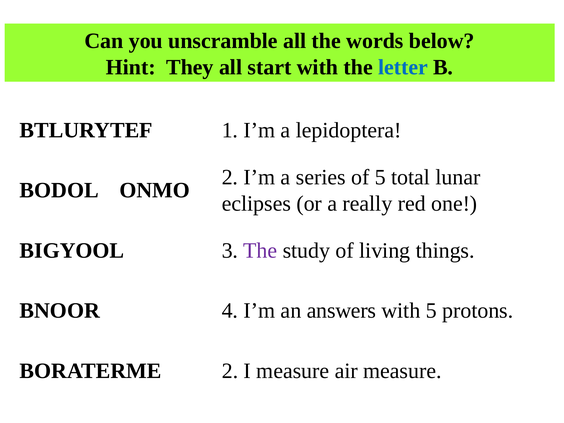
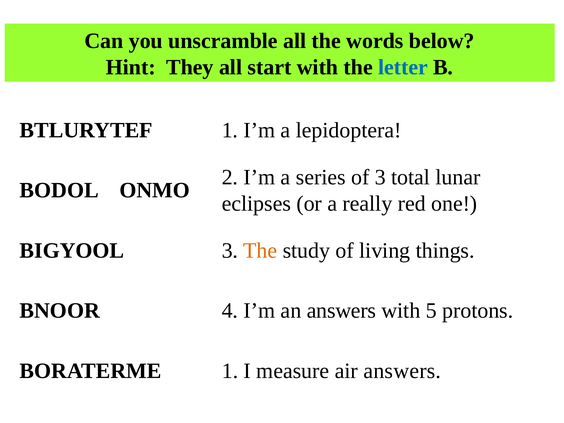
of 5: 5 -> 3
The at (260, 250) colour: purple -> orange
BORATERME 2: 2 -> 1
air measure: measure -> answers
